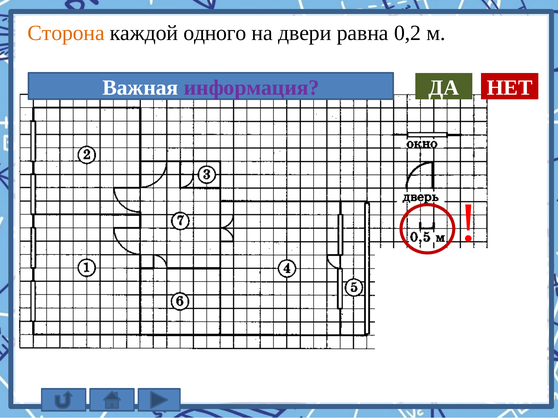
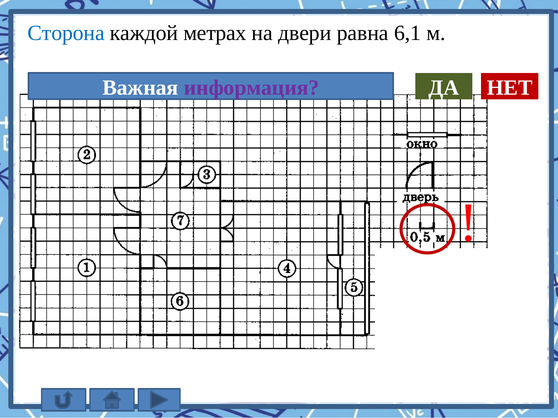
Сторона colour: orange -> blue
одного: одного -> метрах
0,2: 0,2 -> 6,1
